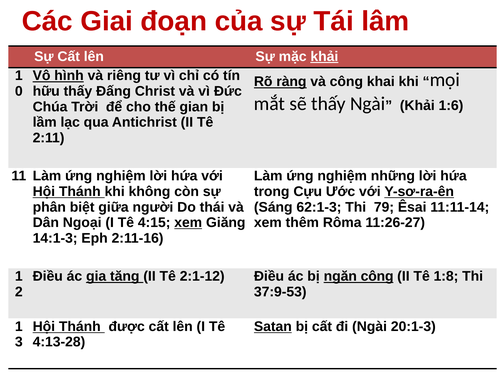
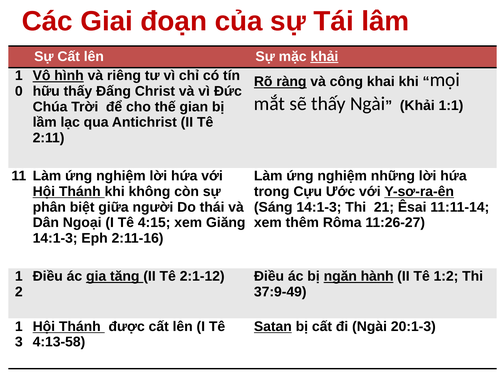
1:6: 1:6 -> 1:1
Sáng 62:1-3: 62:1-3 -> 14:1-3
79: 79 -> 21
xem at (188, 222) underline: present -> none
ngăn công: công -> hành
1:8: 1:8 -> 1:2
37:9-53: 37:9-53 -> 37:9-49
4:13-28: 4:13-28 -> 4:13-58
